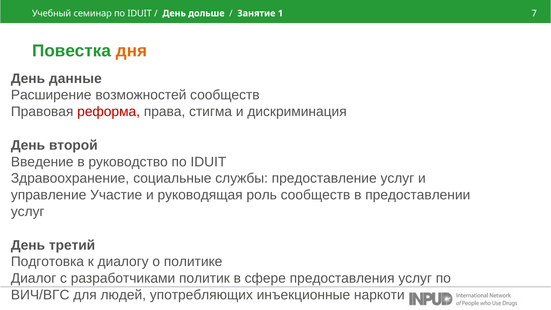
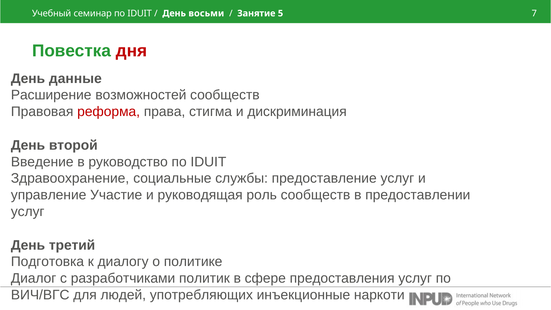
дольше: дольше -> восьми
1: 1 -> 5
дня colour: orange -> red
